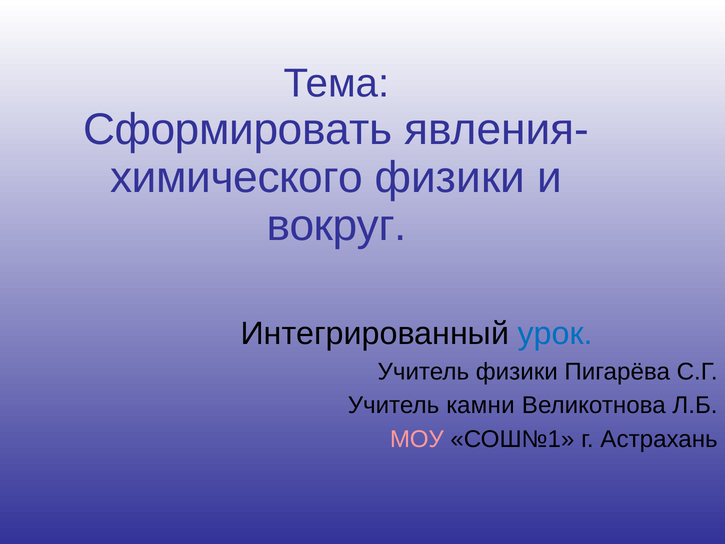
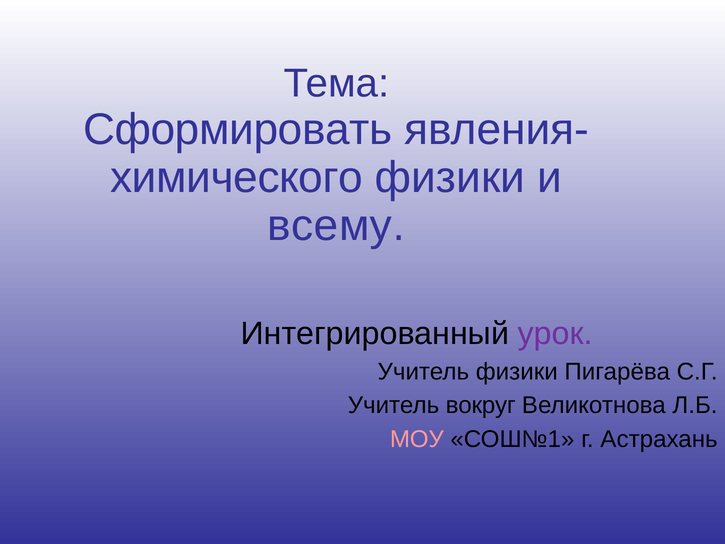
вокруг: вокруг -> всему
урок colour: blue -> purple
камни: камни -> вокруг
